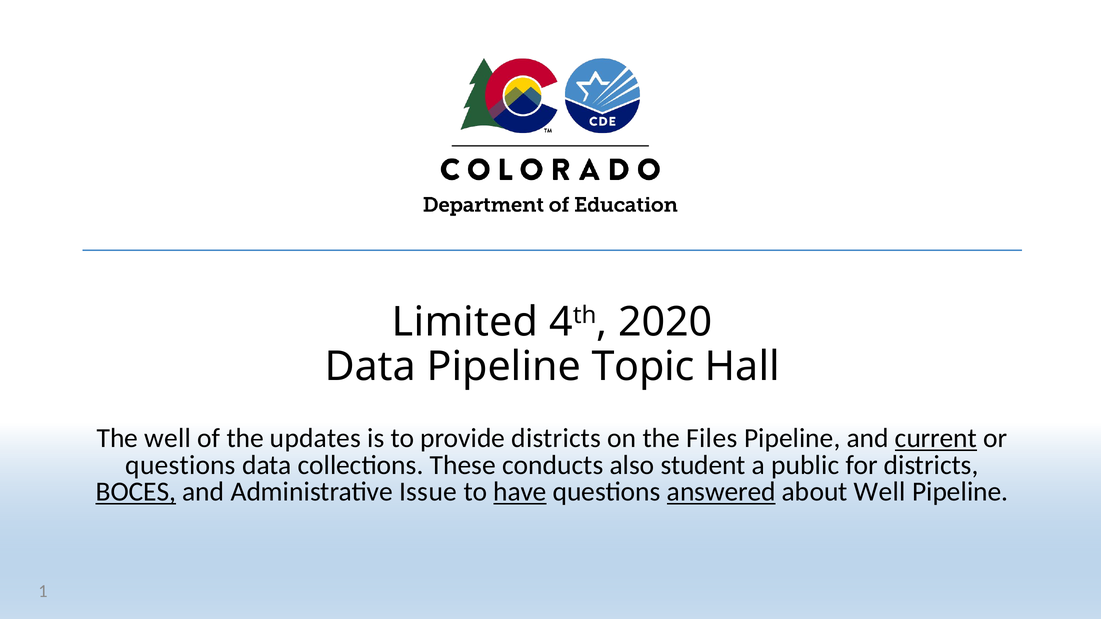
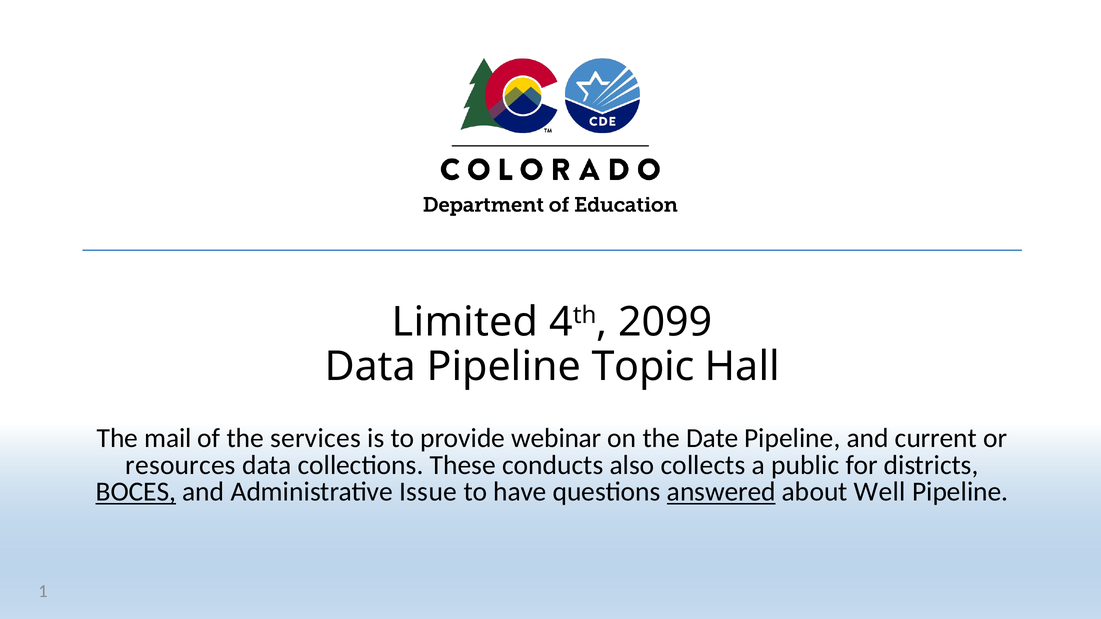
2020: 2020 -> 2099
The well: well -> mail
updates: updates -> services
provide districts: districts -> webinar
Files: Files -> Date
current underline: present -> none
questions at (181, 465): questions -> resources
student: student -> collects
have underline: present -> none
